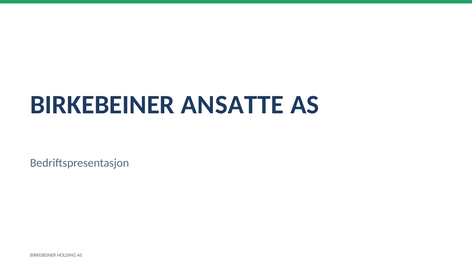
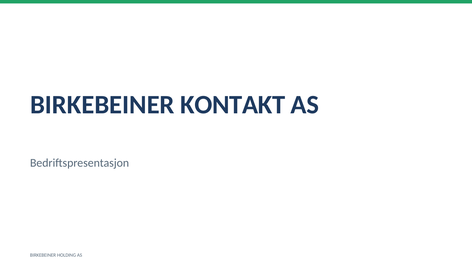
ANSATTE: ANSATTE -> KONTAKT
